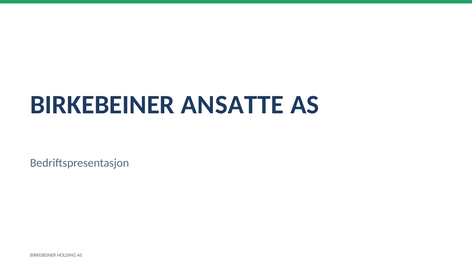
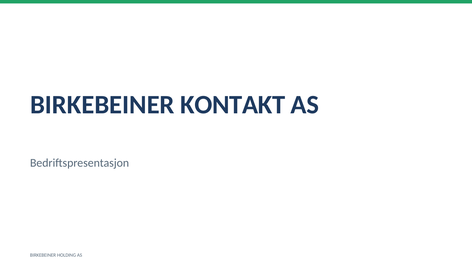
ANSATTE: ANSATTE -> KONTAKT
